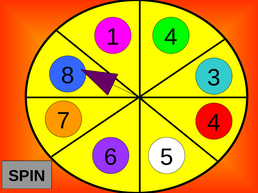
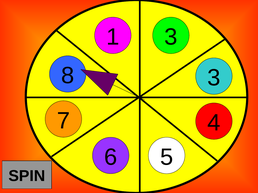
1 4: 4 -> 3
